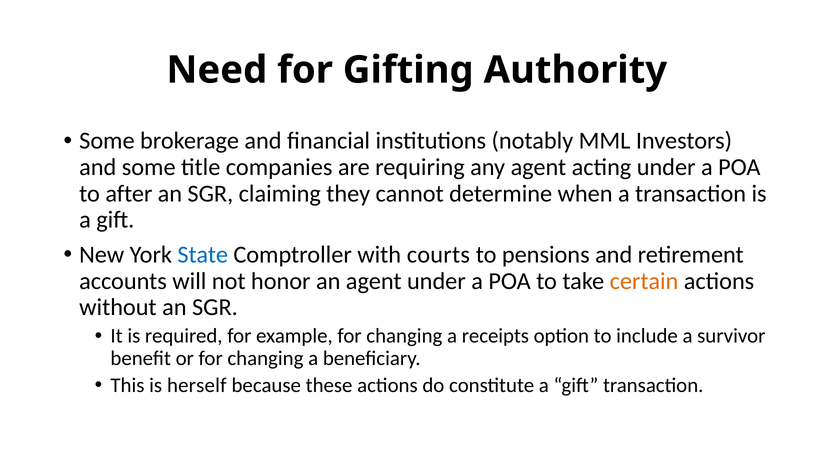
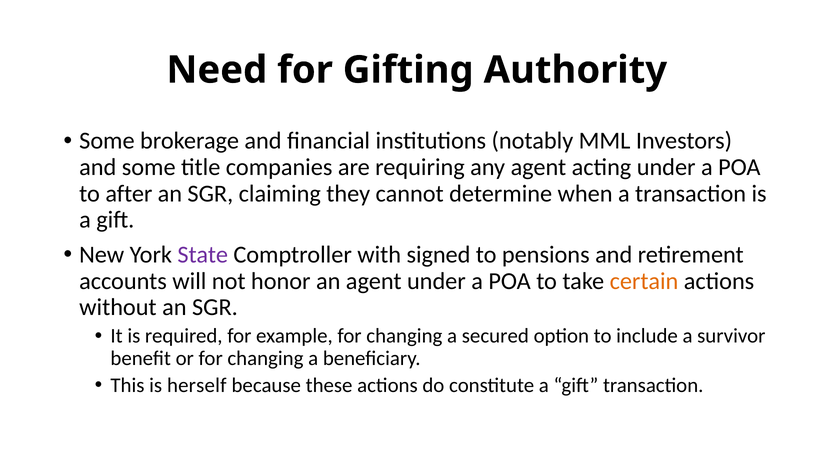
State colour: blue -> purple
courts: courts -> signed
receipts: receipts -> secured
